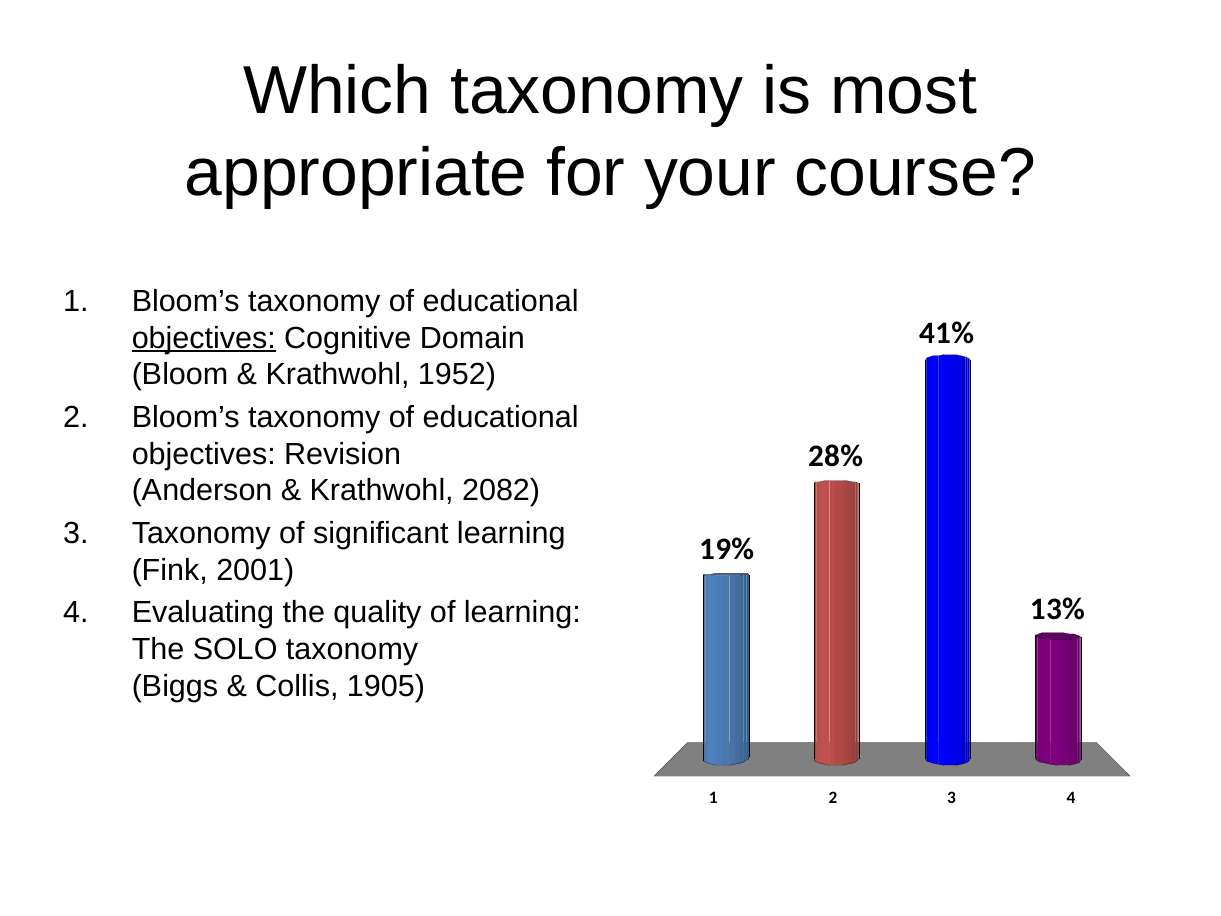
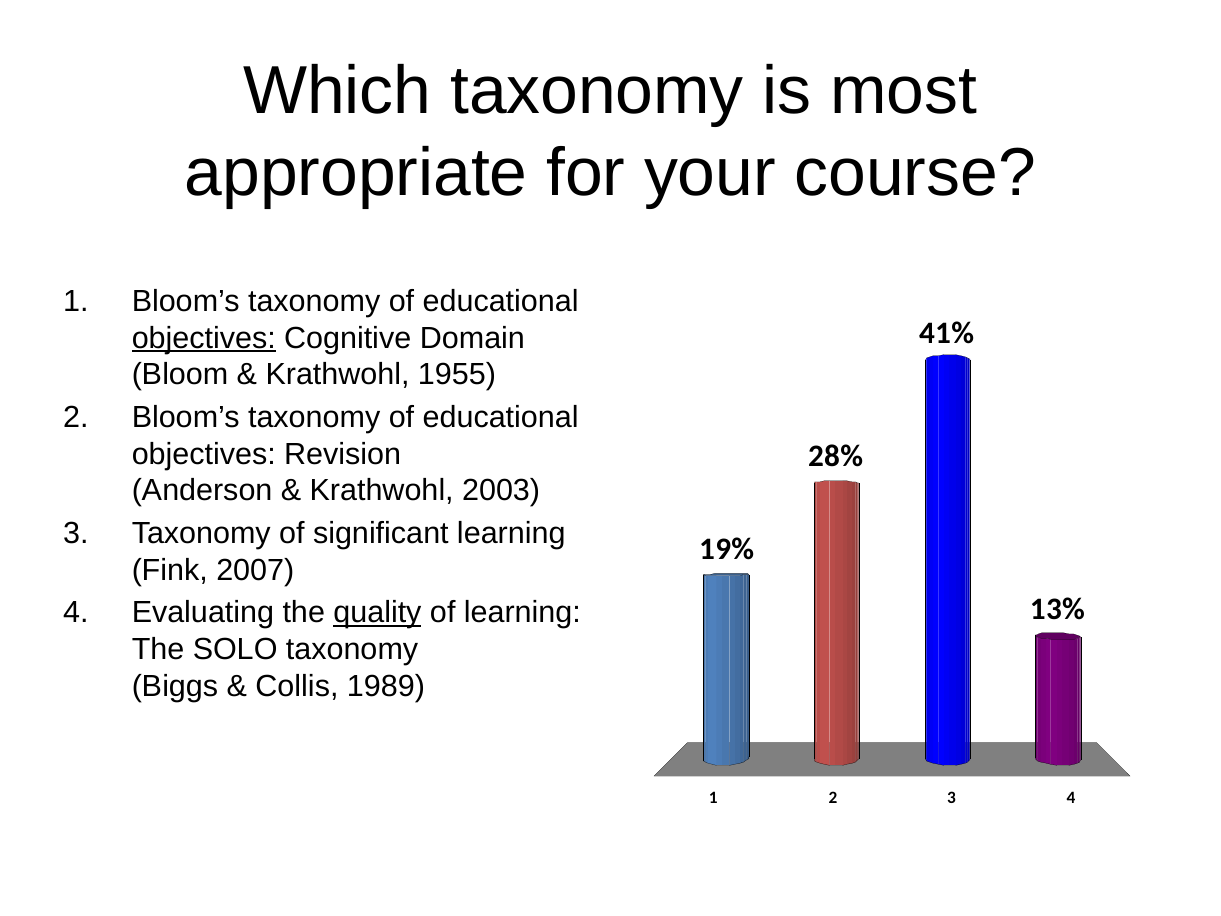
1952: 1952 -> 1955
2082: 2082 -> 2003
2001: 2001 -> 2007
quality underline: none -> present
1905: 1905 -> 1989
